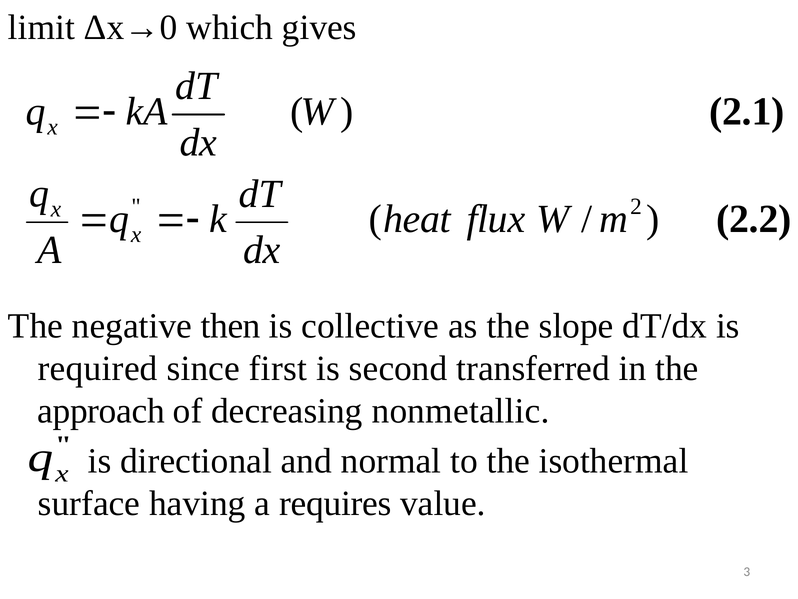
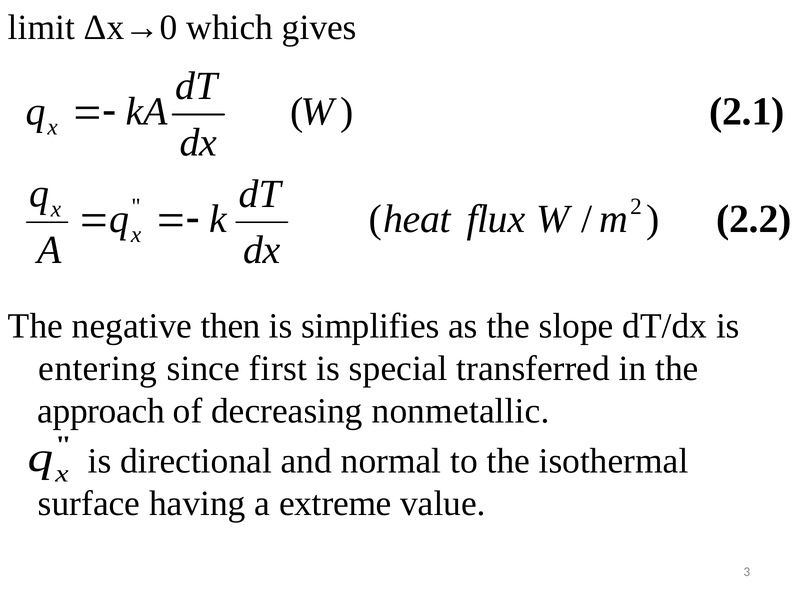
collective: collective -> simplifies
required: required -> entering
second: second -> special
requires: requires -> extreme
